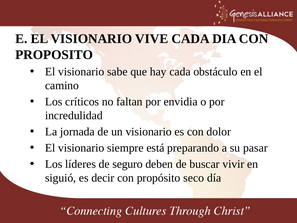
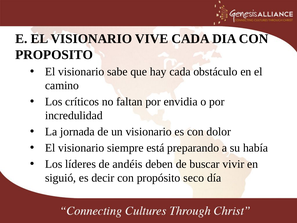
pasar: pasar -> había
seguro: seguro -> andéis
